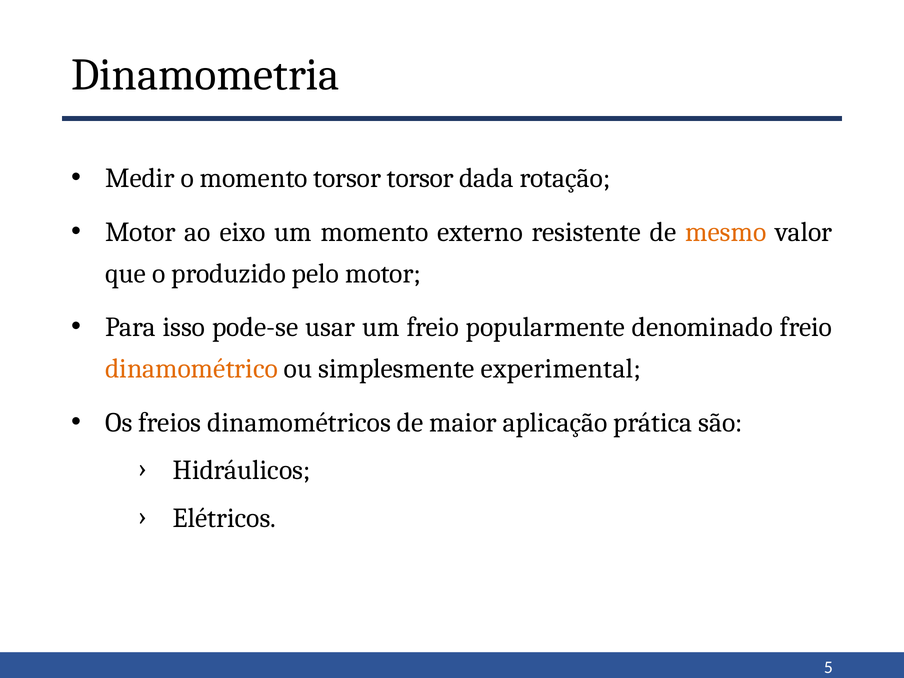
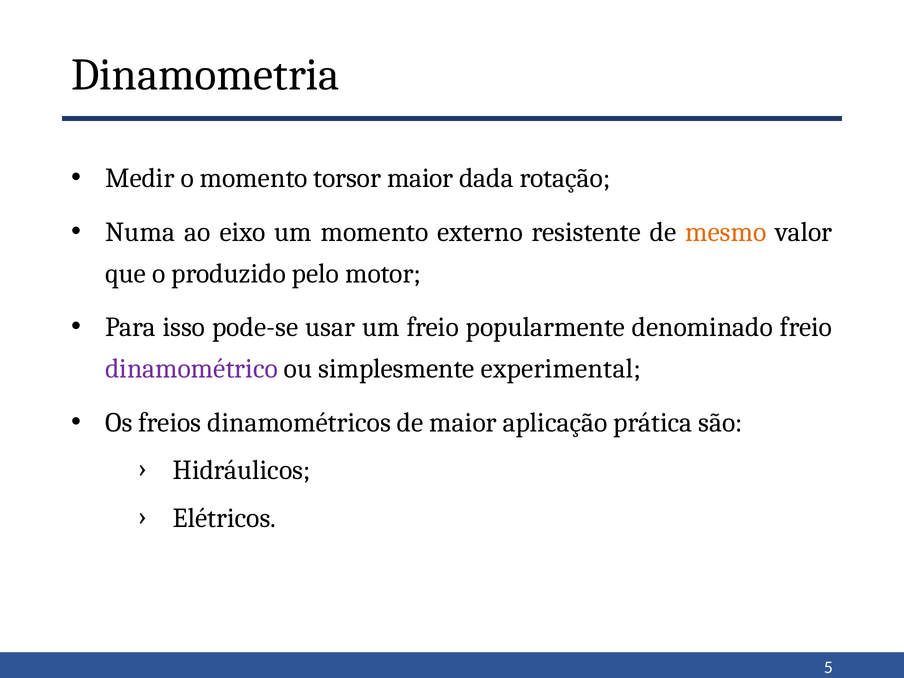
torsor torsor: torsor -> maior
Motor at (140, 232): Motor -> Numa
dinamométrico colour: orange -> purple
